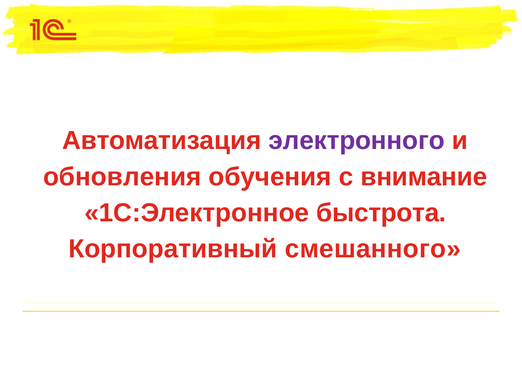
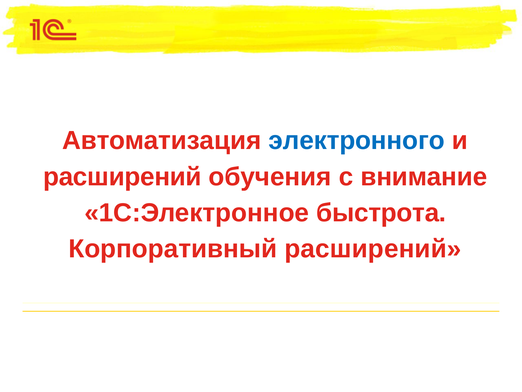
электронного colour: purple -> blue
обновления at (122, 176): обновления -> расширений
Корпоративный смешанного: смешанного -> расширений
